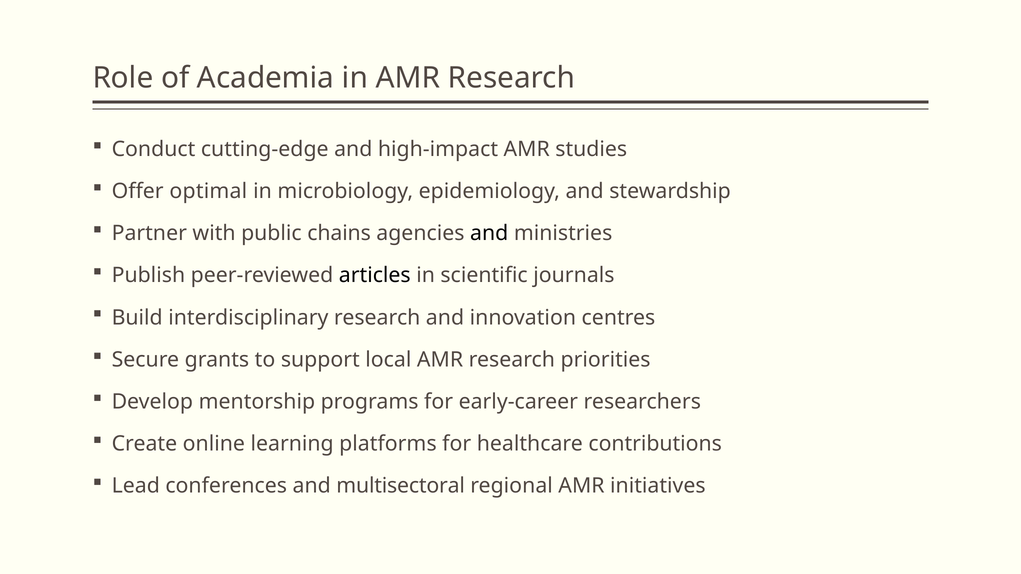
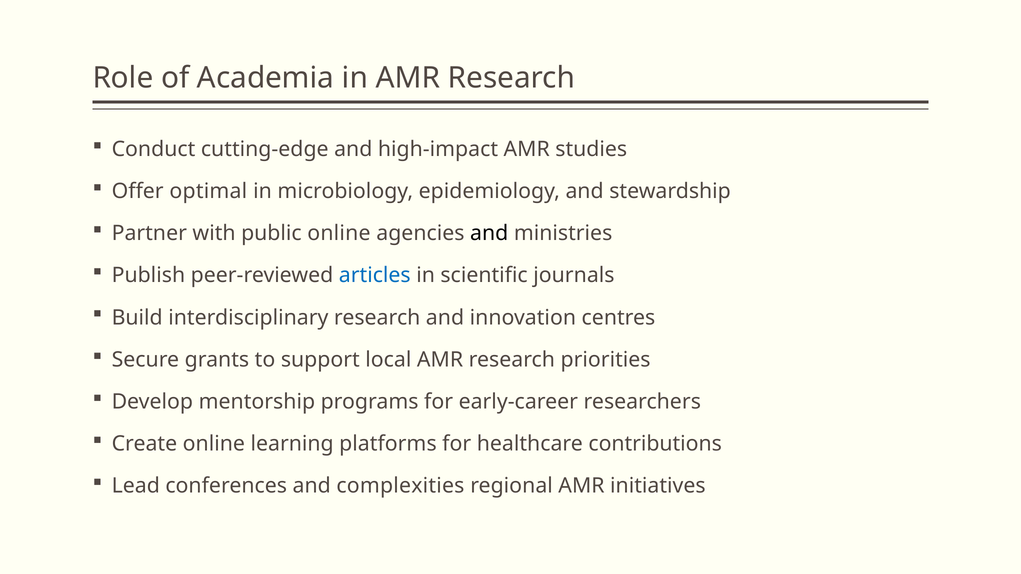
public chains: chains -> online
articles colour: black -> blue
multisectoral: multisectoral -> complexities
